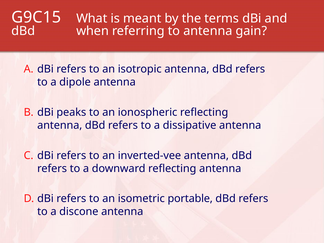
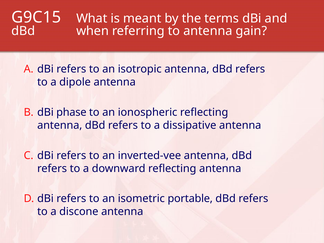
peaks: peaks -> phase
